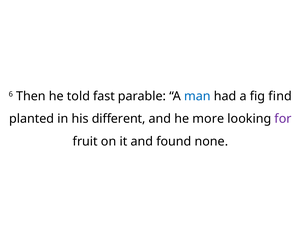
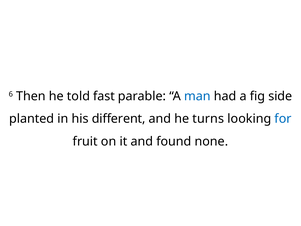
find: find -> side
more: more -> turns
for colour: purple -> blue
